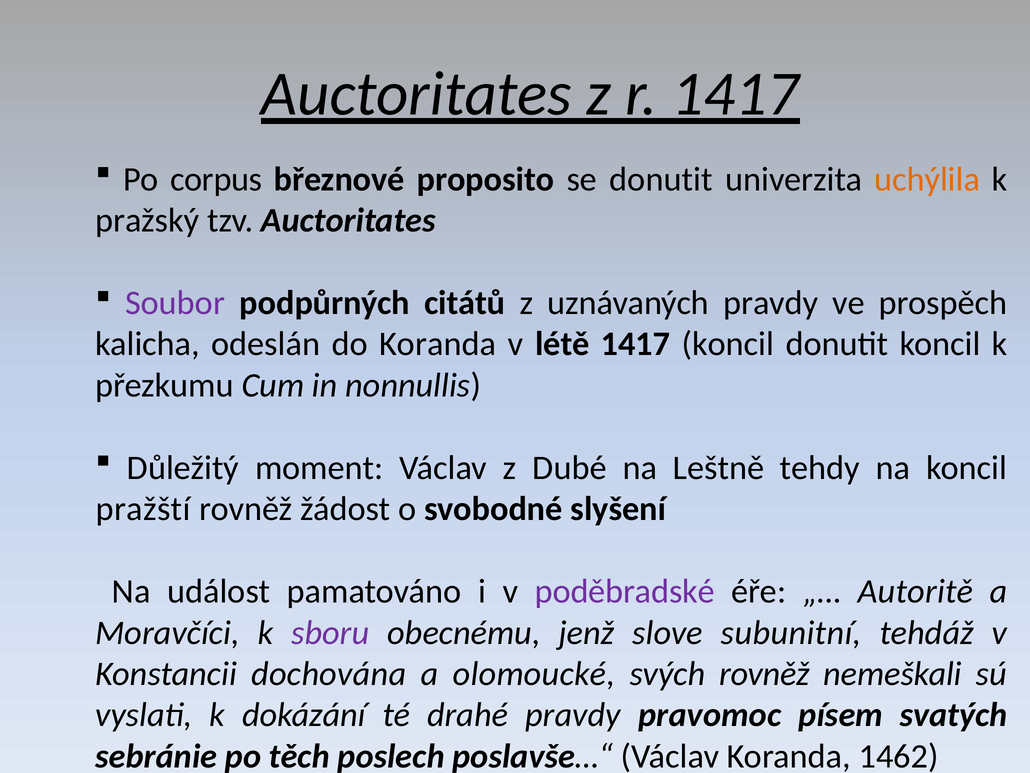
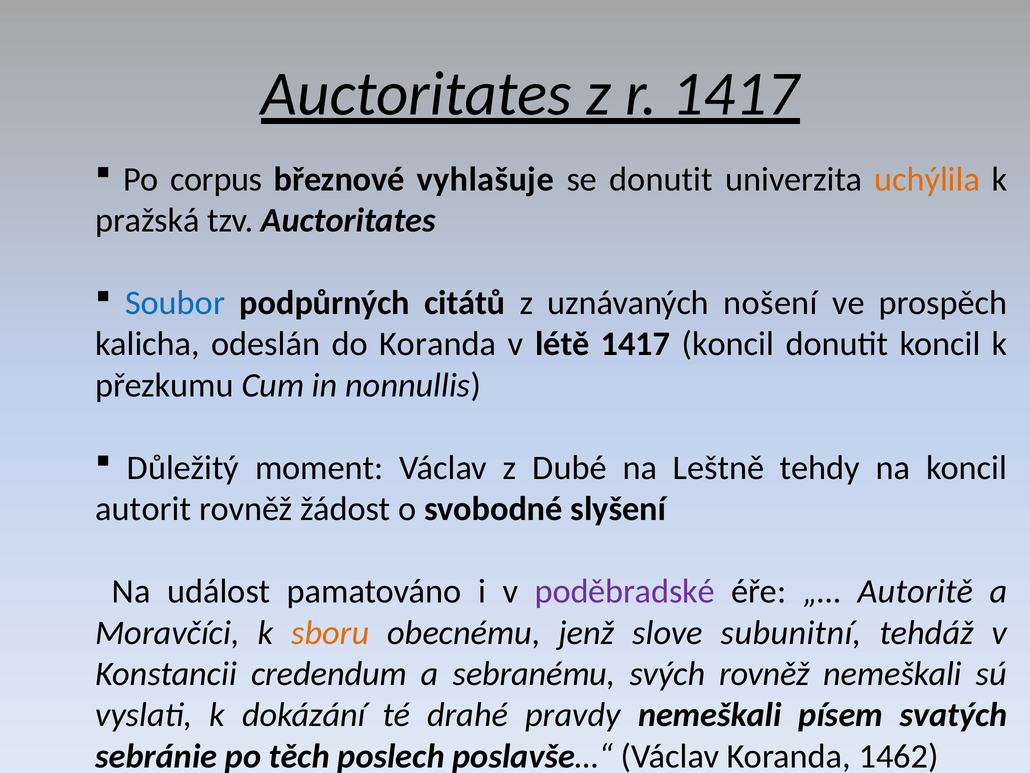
proposito: proposito -> vyhlašuje
pražský: pražský -> pražská
Soubor colour: purple -> blue
uznávaných pravdy: pravdy -> nošení
pražští: pražští -> autorit
sboru colour: purple -> orange
dochována: dochována -> credendum
olomoucké: olomoucké -> sebranému
pravdy pravomoc: pravomoc -> nemeškali
